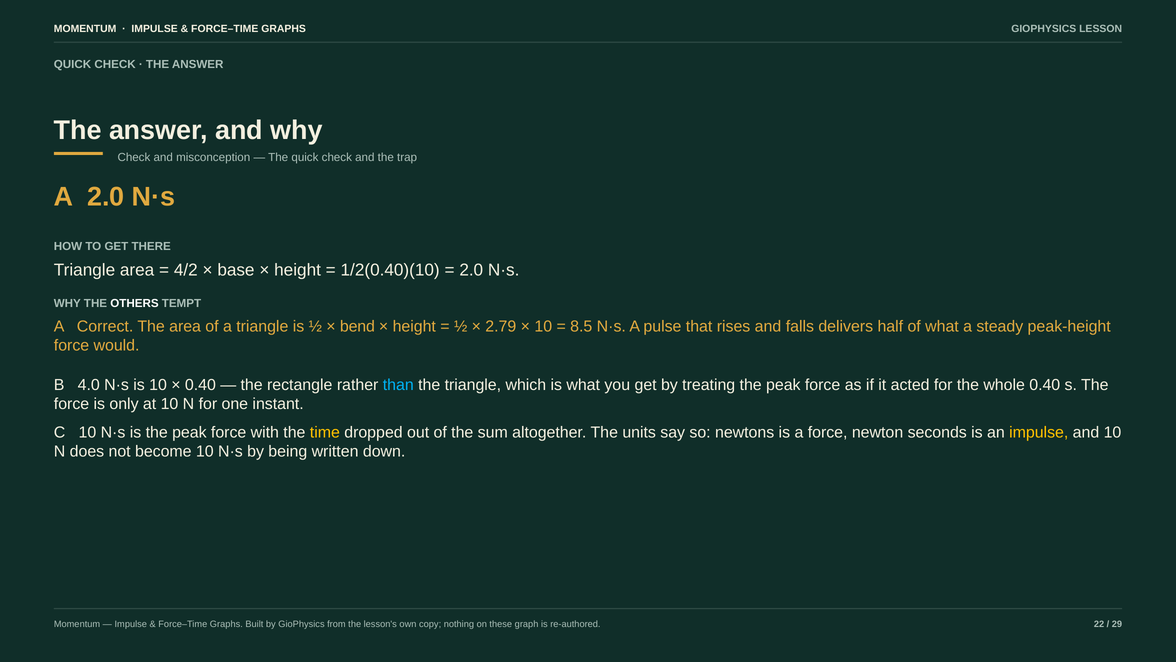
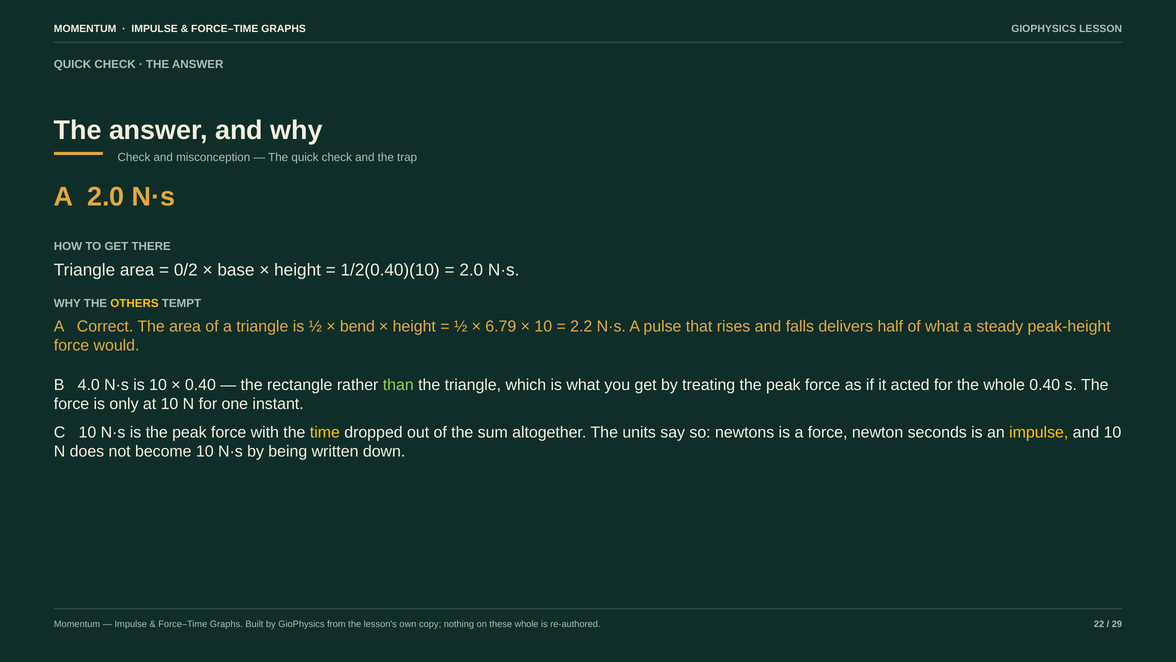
4/2: 4/2 -> 0/2
OTHERS colour: white -> yellow
2.79: 2.79 -> 6.79
8.5: 8.5 -> 2.2
than colour: light blue -> light green
these graph: graph -> whole
